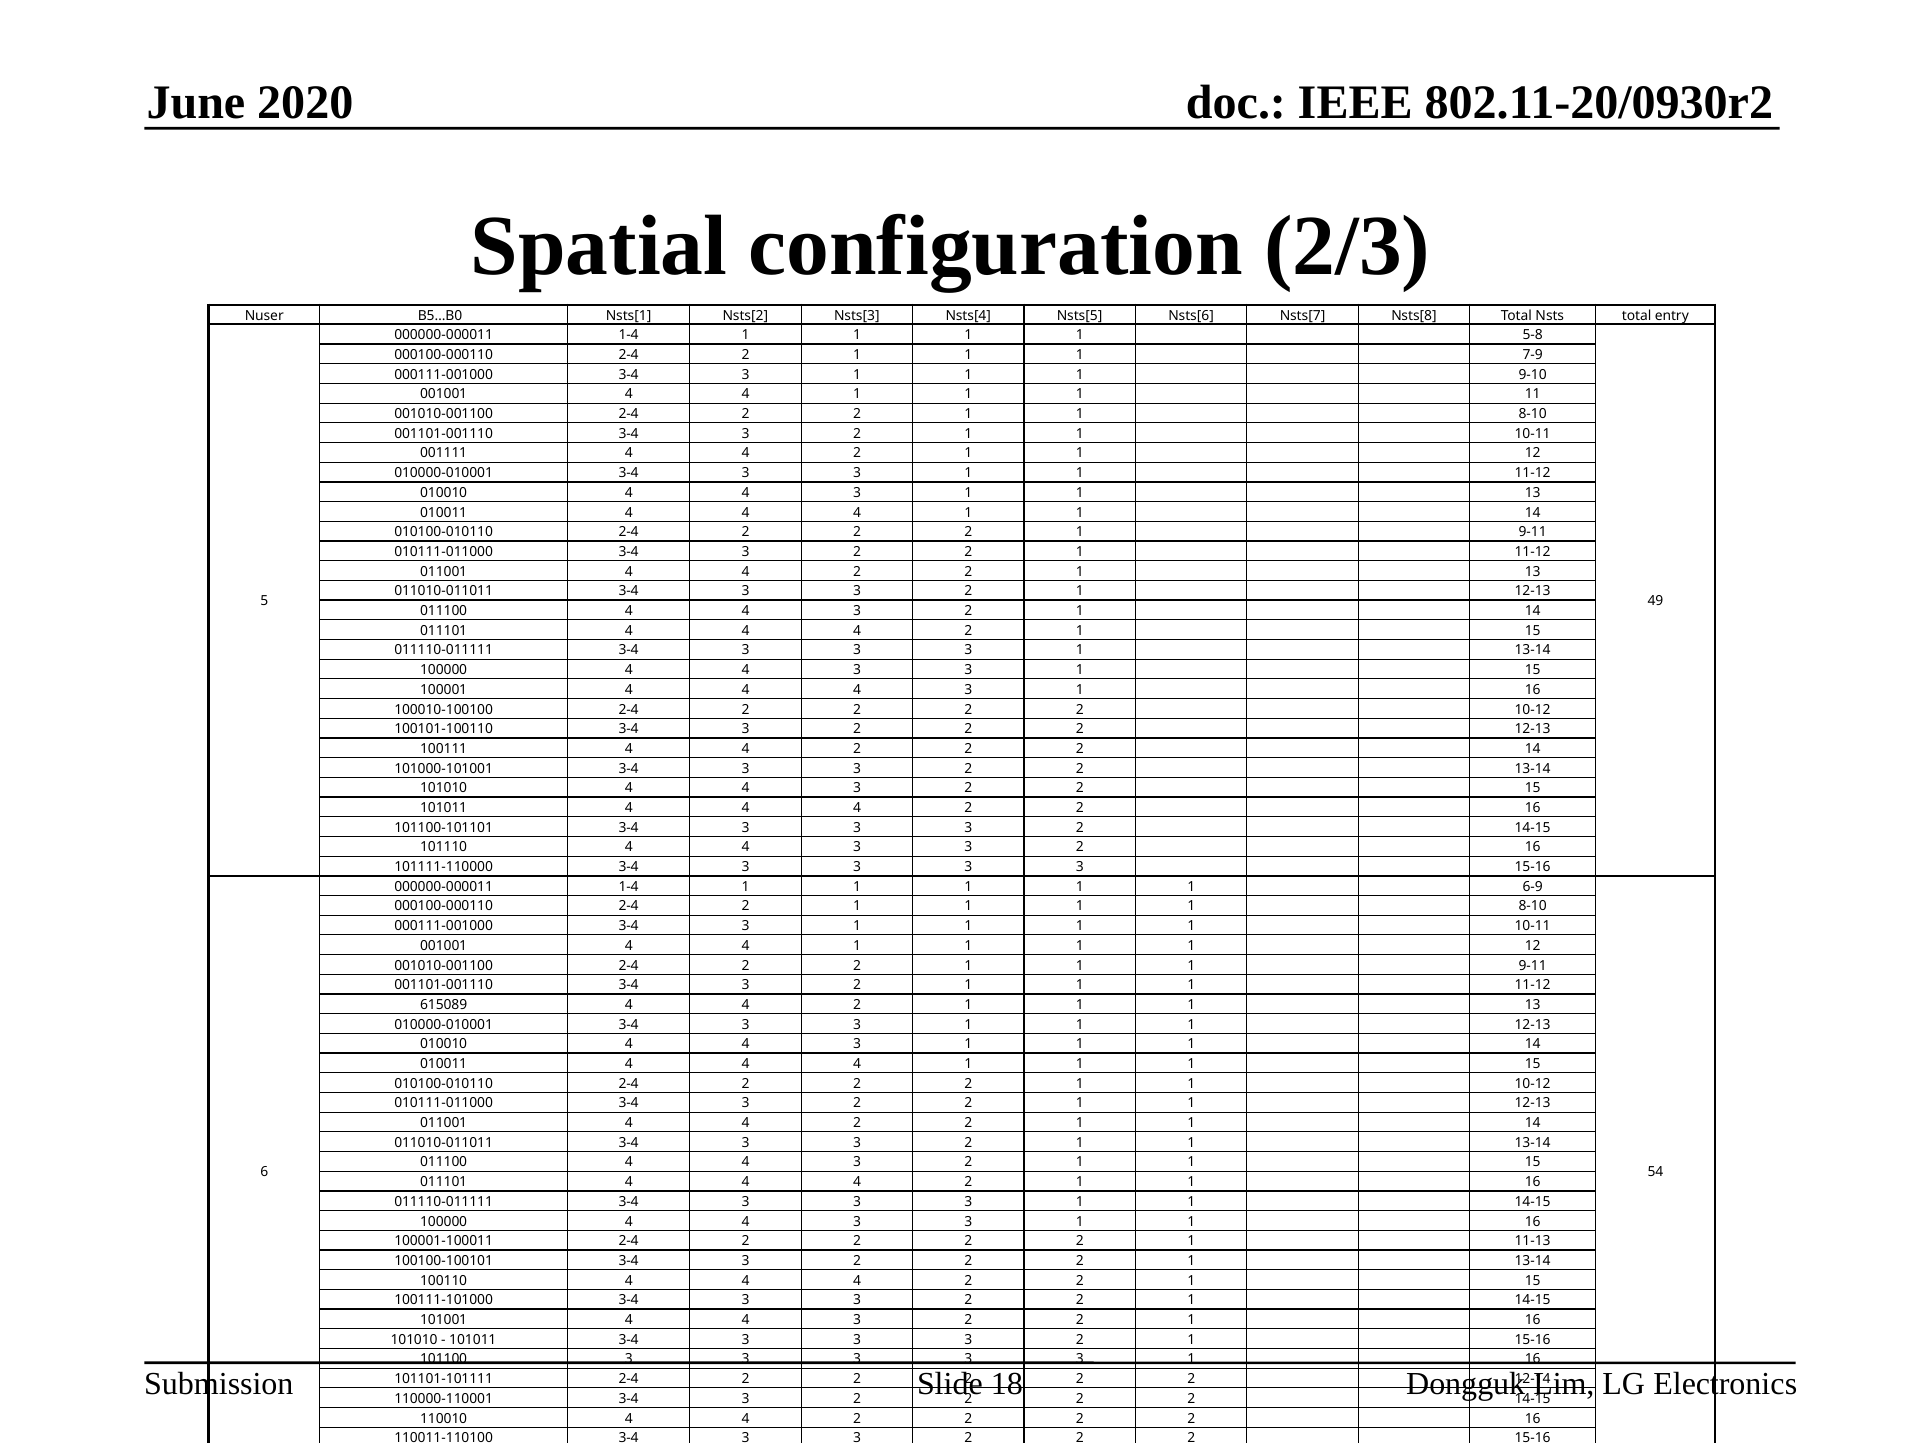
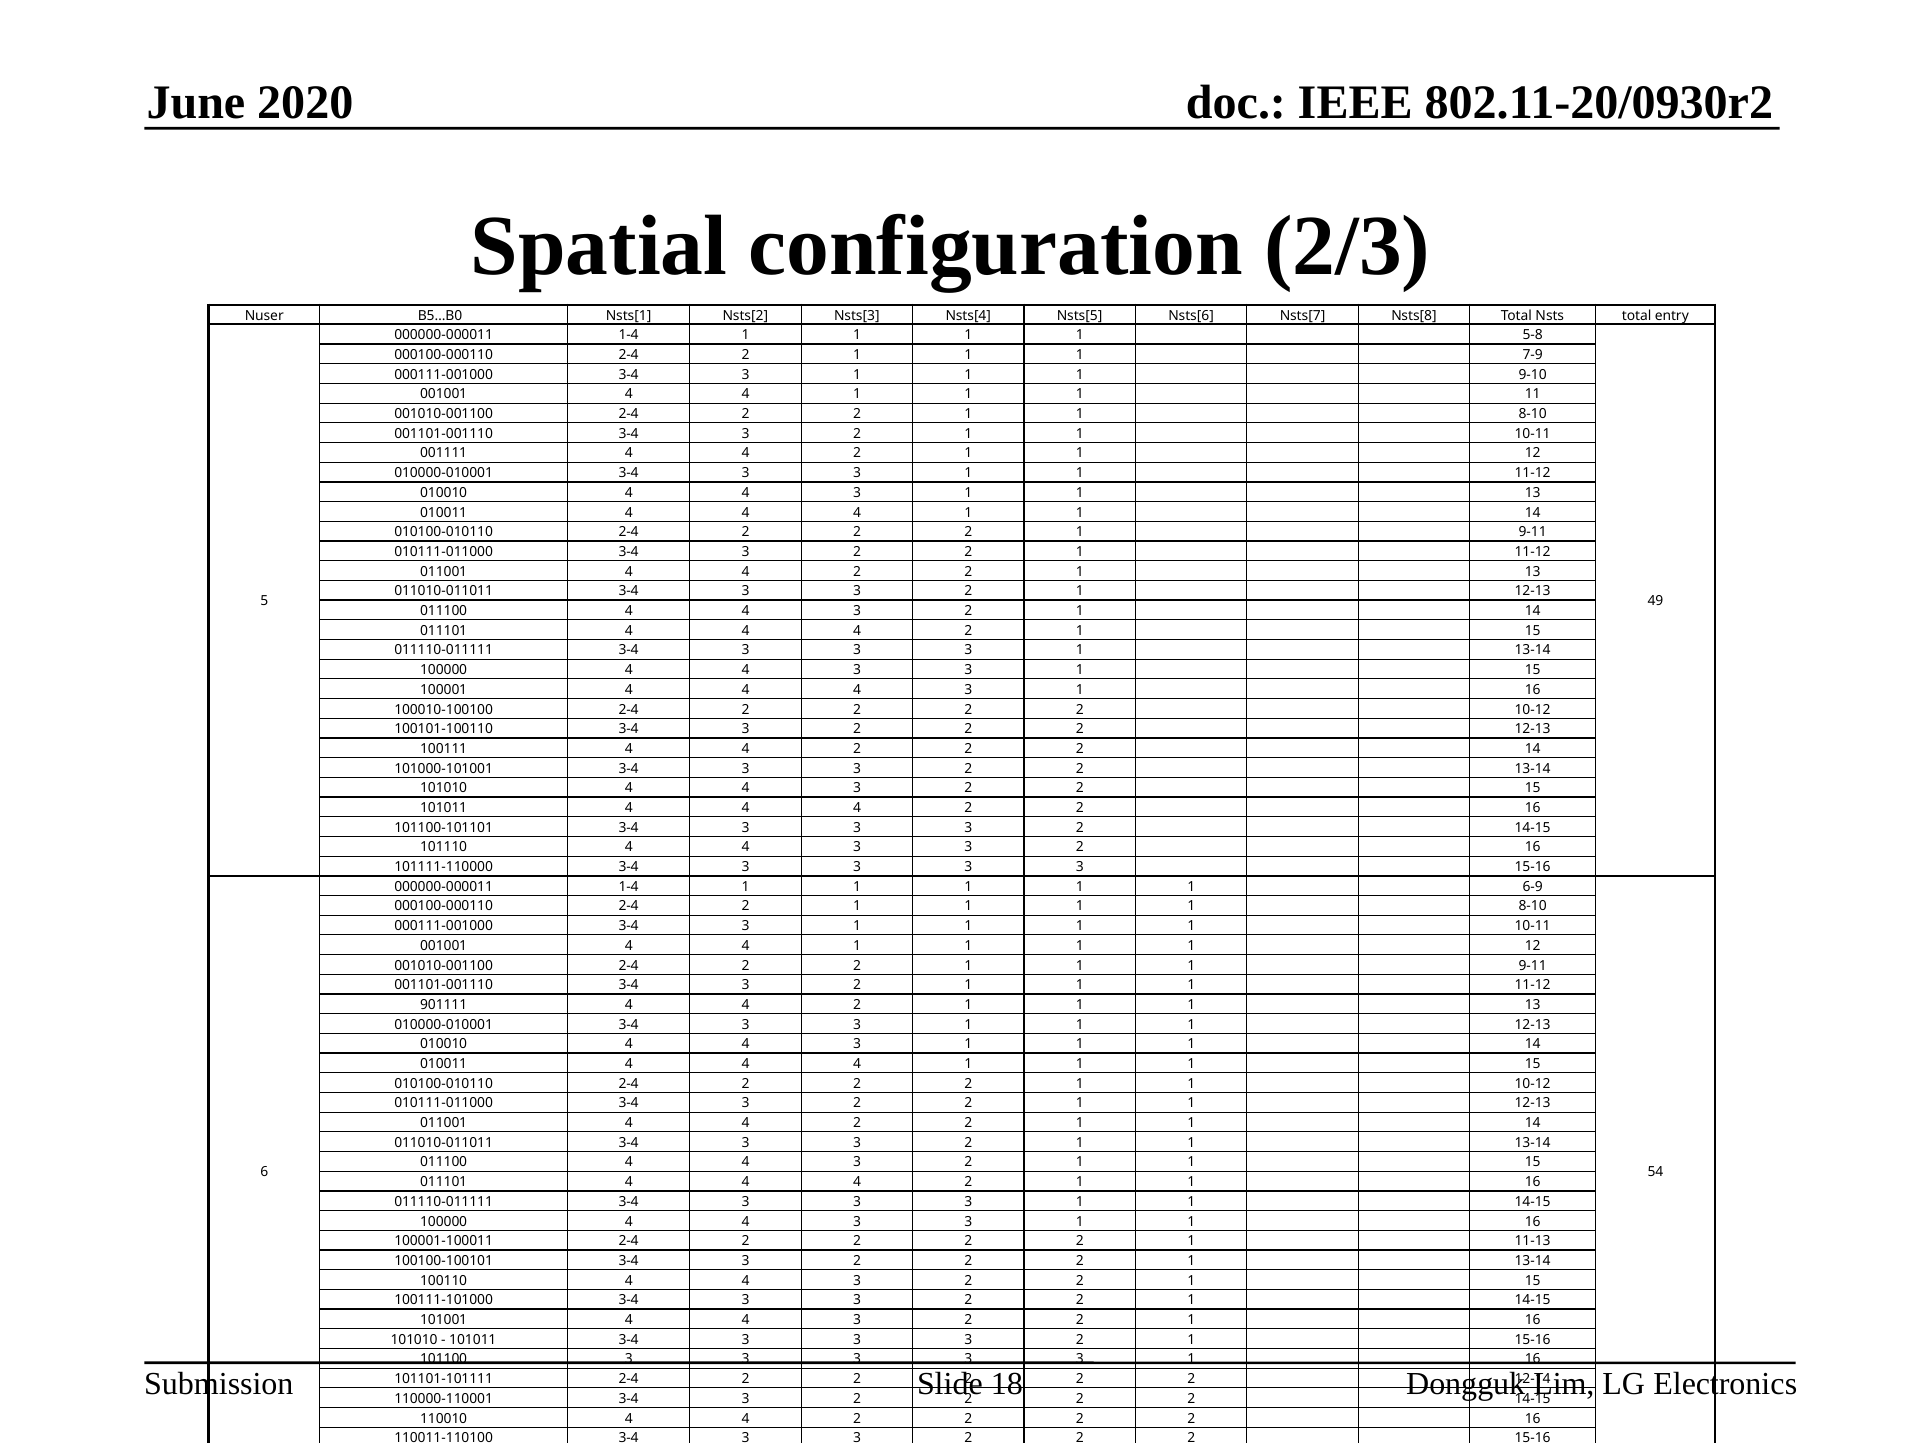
615089: 615089 -> 901111
100110 4 4 4: 4 -> 3
